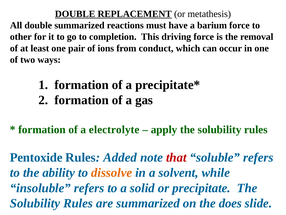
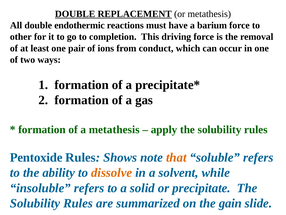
double summarized: summarized -> endothermic
a electrolyte: electrolyte -> metathesis
Added: Added -> Shows
that colour: red -> orange
does: does -> gain
